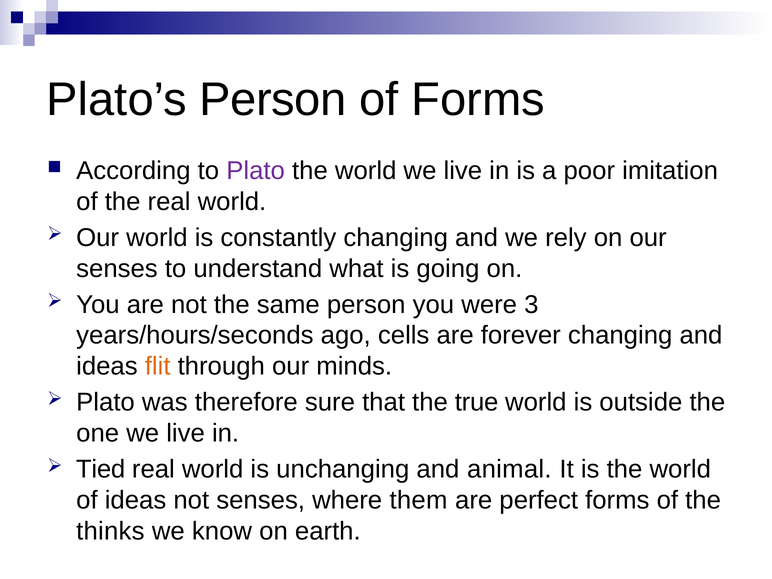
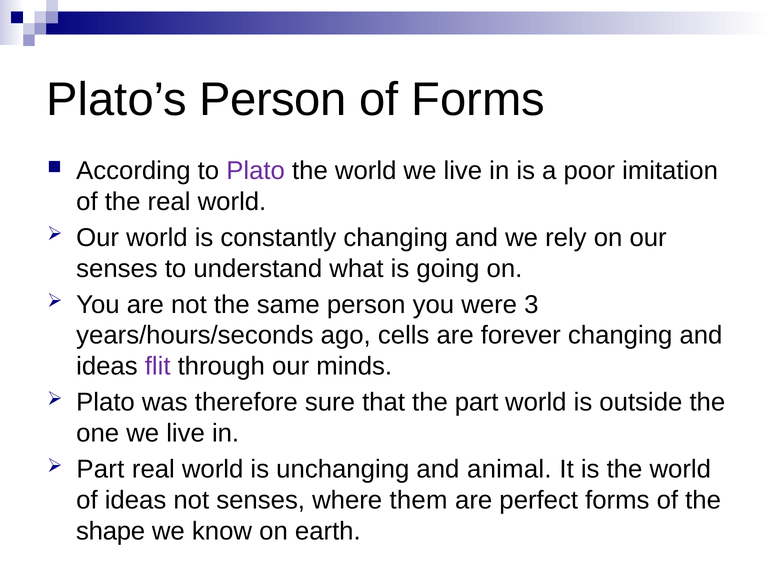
flit colour: orange -> purple
the true: true -> part
Tied at (101, 469): Tied -> Part
thinks: thinks -> shape
